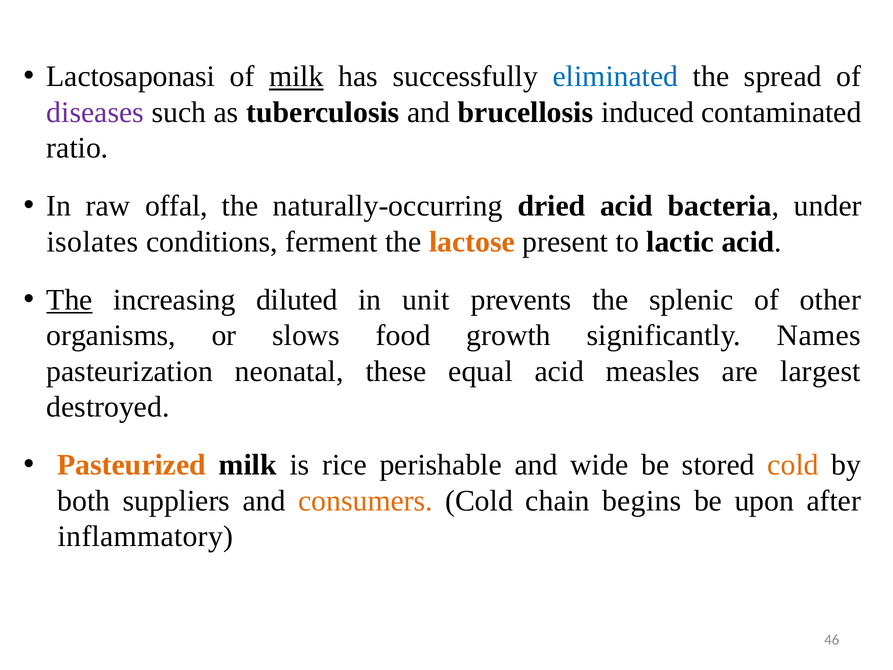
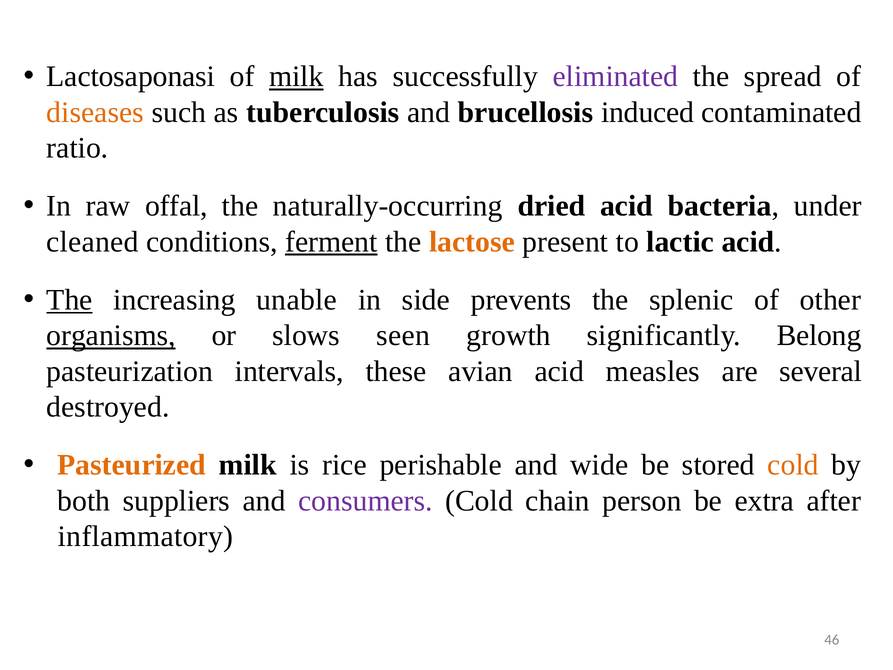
eliminated colour: blue -> purple
diseases colour: purple -> orange
isolates: isolates -> cleaned
ferment underline: none -> present
diluted: diluted -> unable
unit: unit -> side
organisms underline: none -> present
food: food -> seen
Names: Names -> Belong
neonatal: neonatal -> intervals
equal: equal -> avian
largest: largest -> several
consumers colour: orange -> purple
begins: begins -> person
upon: upon -> extra
